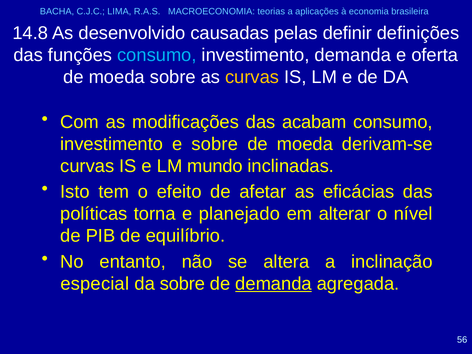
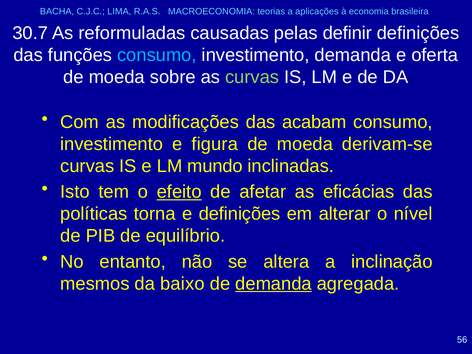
14.8: 14.8 -> 30.7
desenvolvido: desenvolvido -> reformuladas
curvas at (252, 77) colour: yellow -> light green
e sobre: sobre -> figura
efeito underline: none -> present
e planejado: planejado -> definições
especial: especial -> mesmos
da sobre: sobre -> baixo
